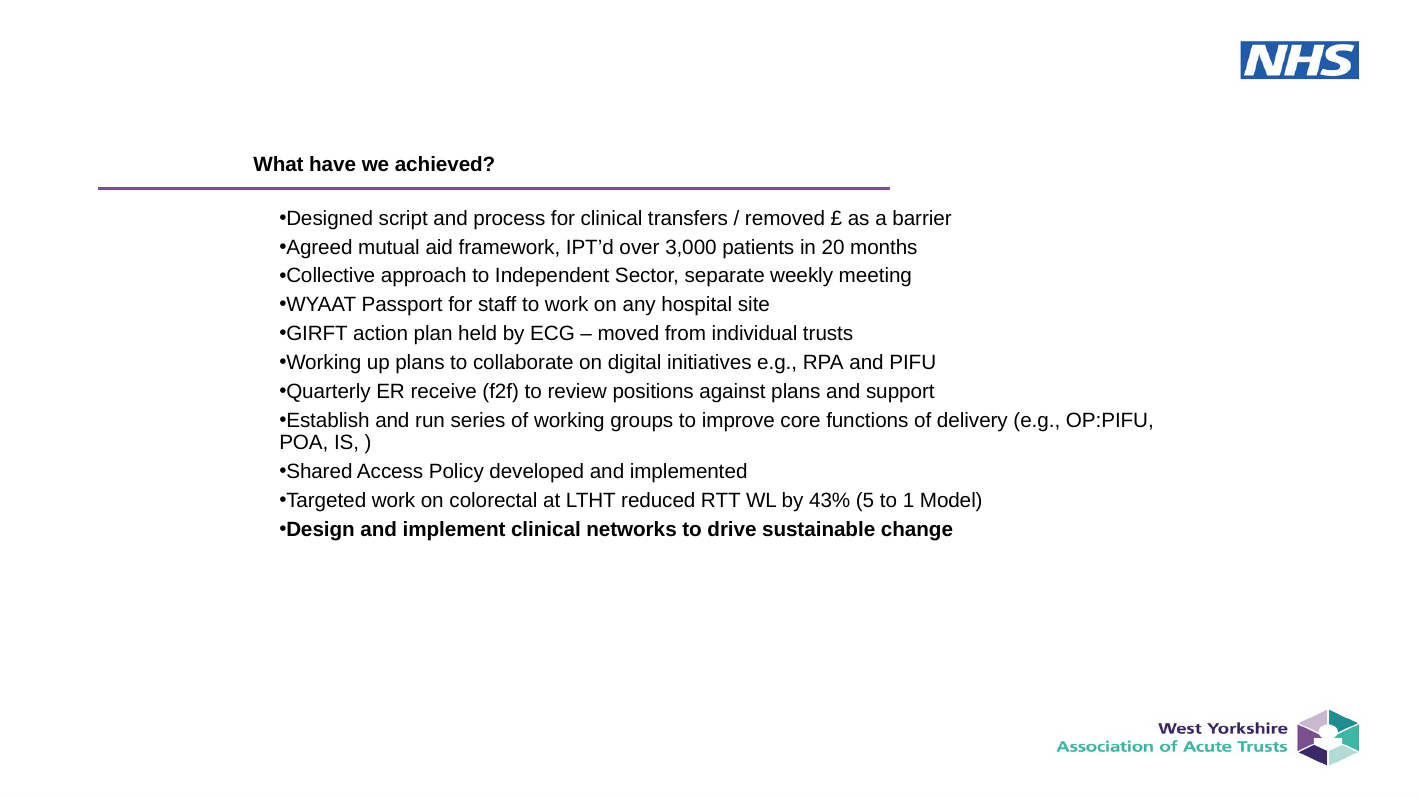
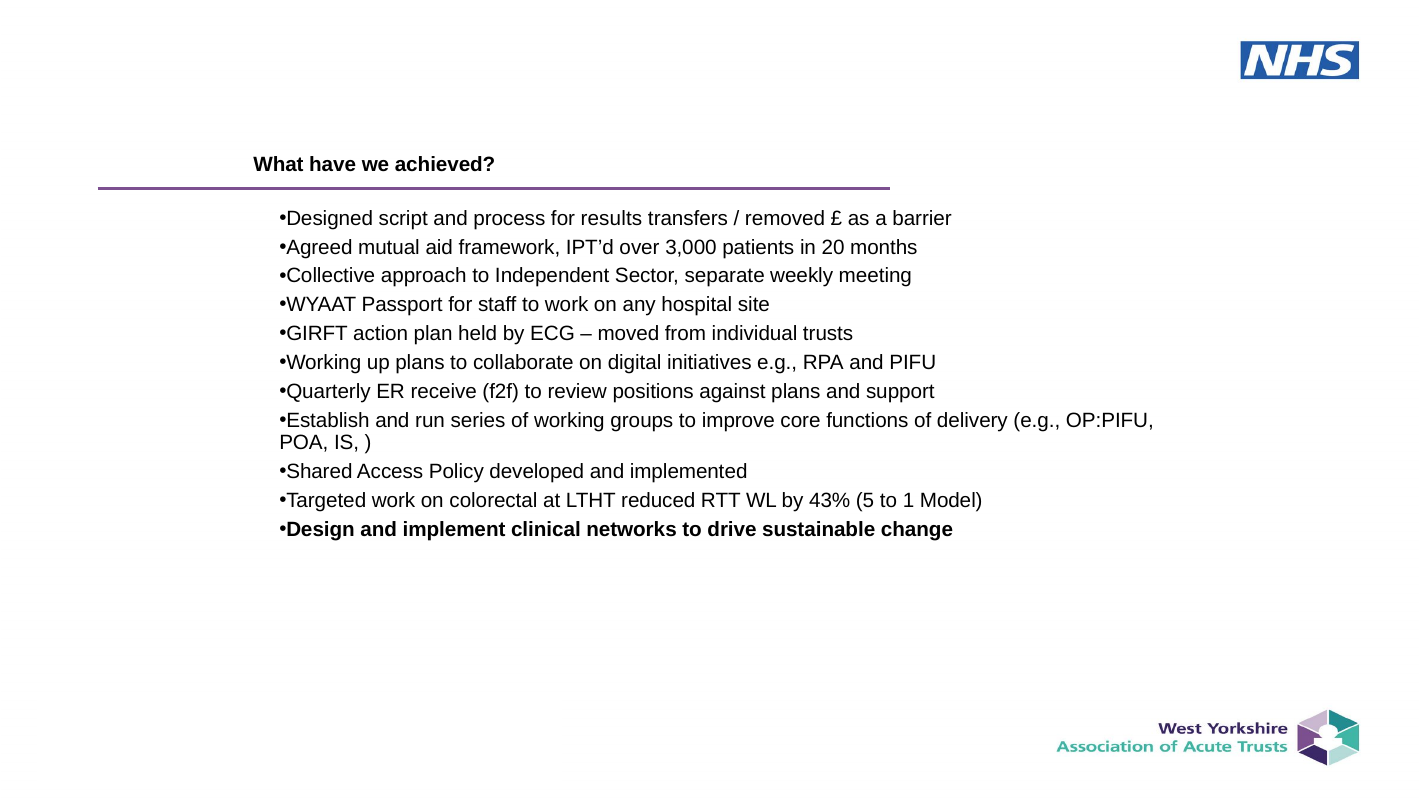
for clinical: clinical -> results
